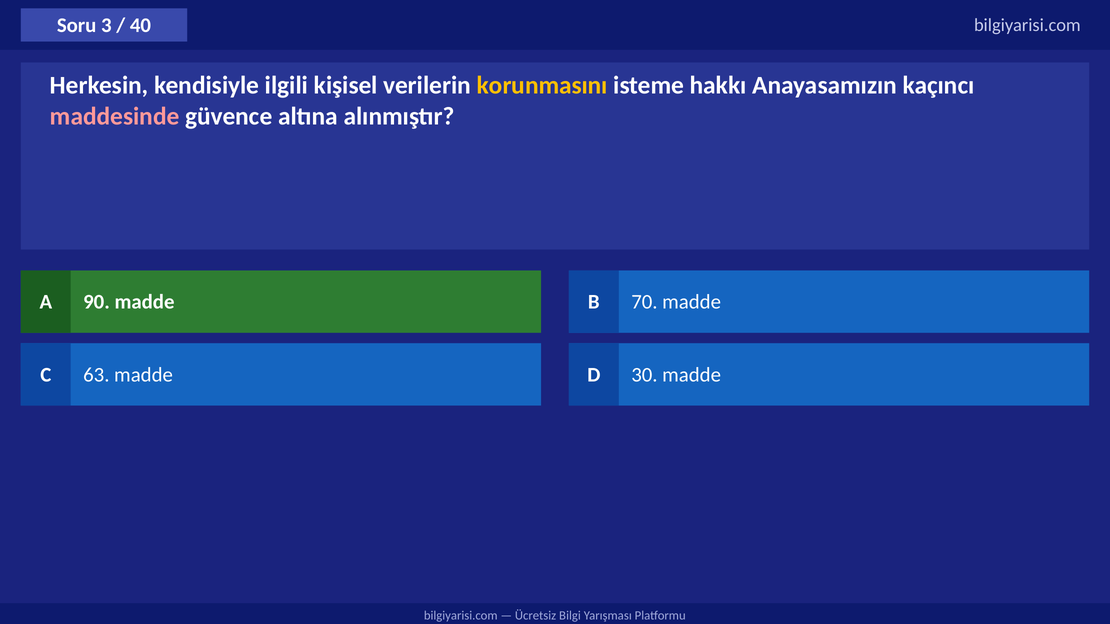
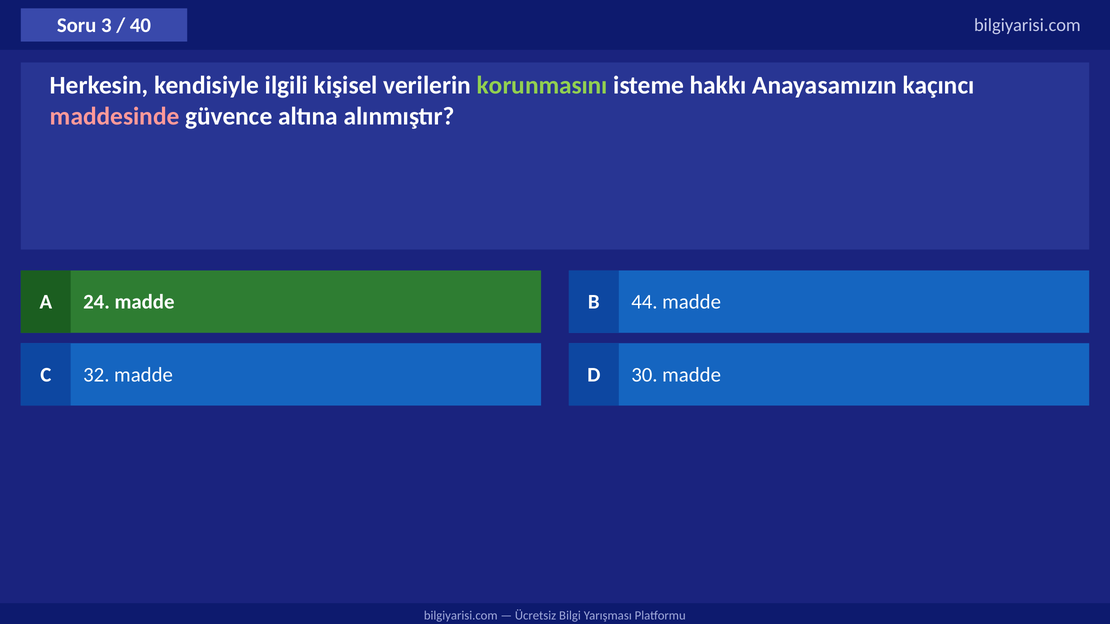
korunmasını colour: yellow -> light green
90: 90 -> 24
70: 70 -> 44
63: 63 -> 32
